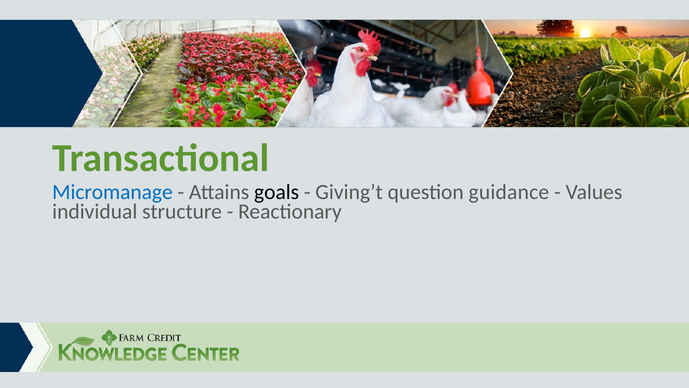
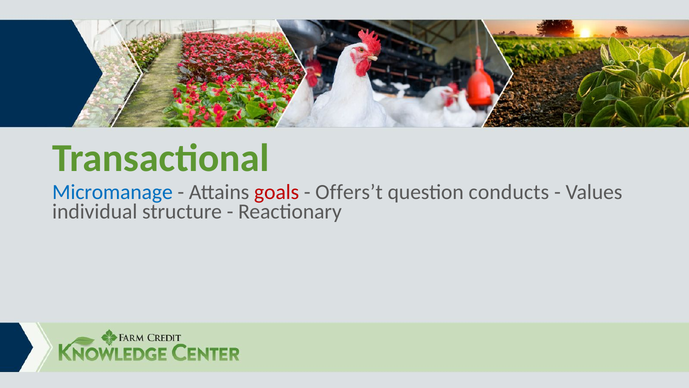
goals colour: black -> red
Giving’t: Giving’t -> Offers’t
guidance: guidance -> conducts
